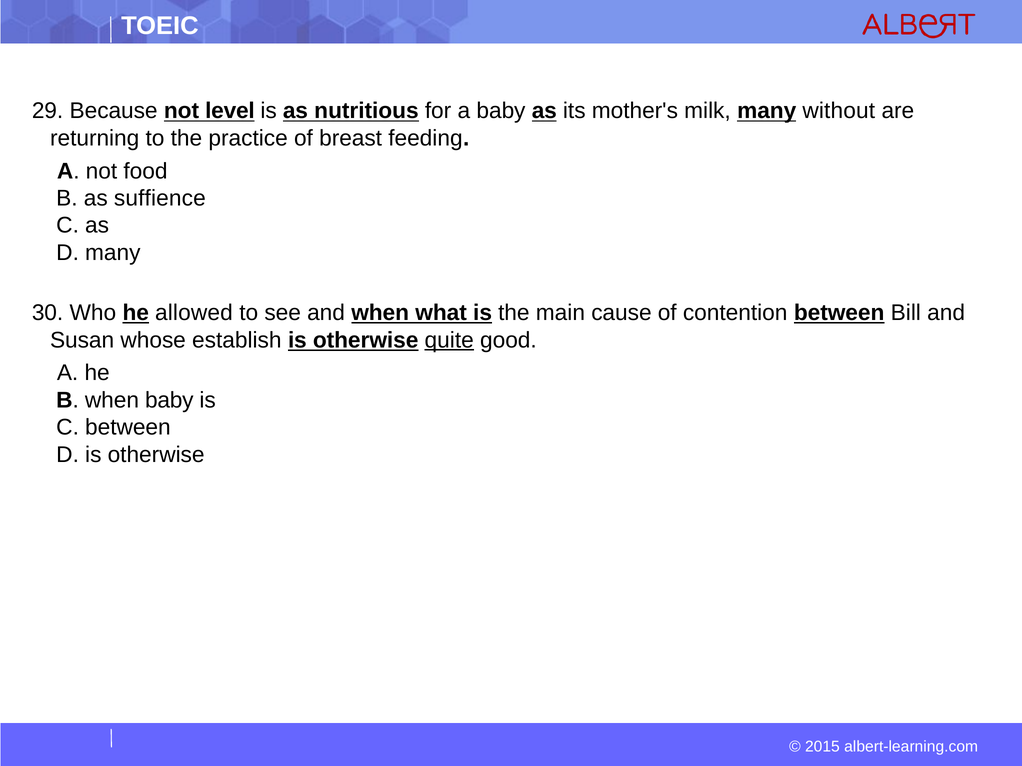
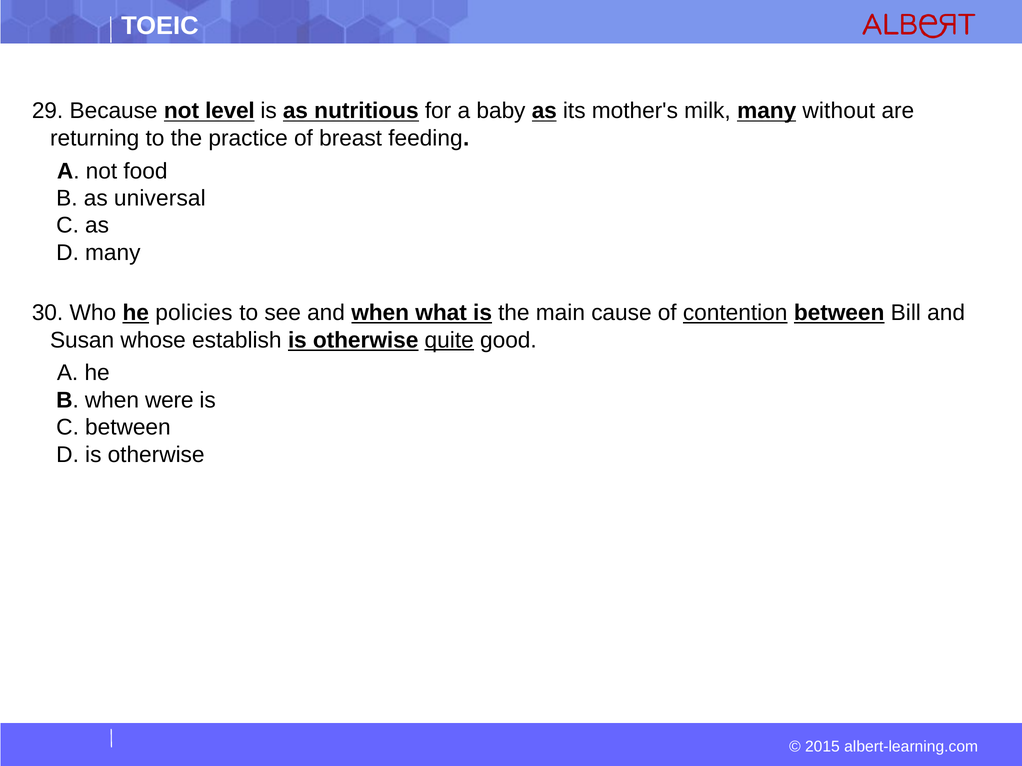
suffience: suffience -> universal
allowed: allowed -> policies
contention underline: none -> present
when baby: baby -> were
